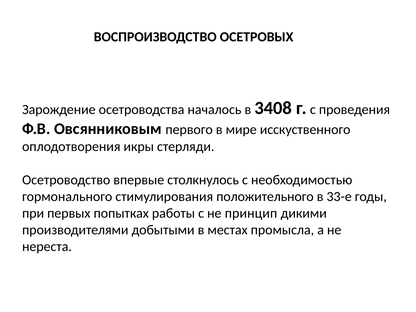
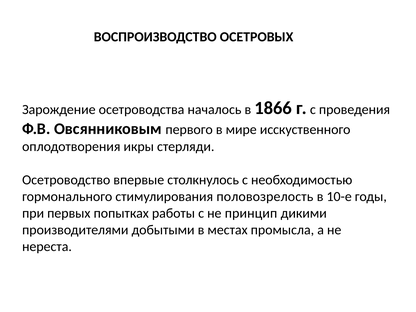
3408: 3408 -> 1866
положительного: положительного -> половозрелость
33-е: 33-е -> 10-е
